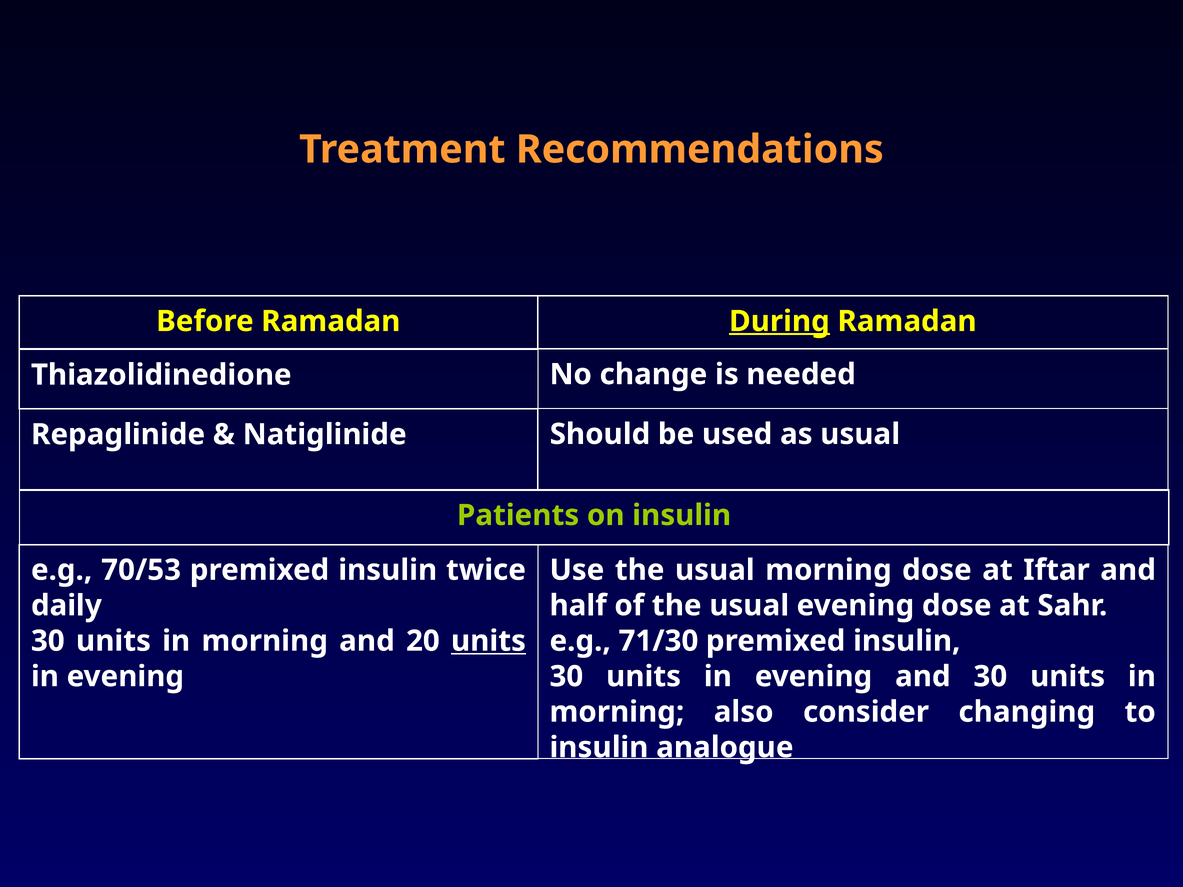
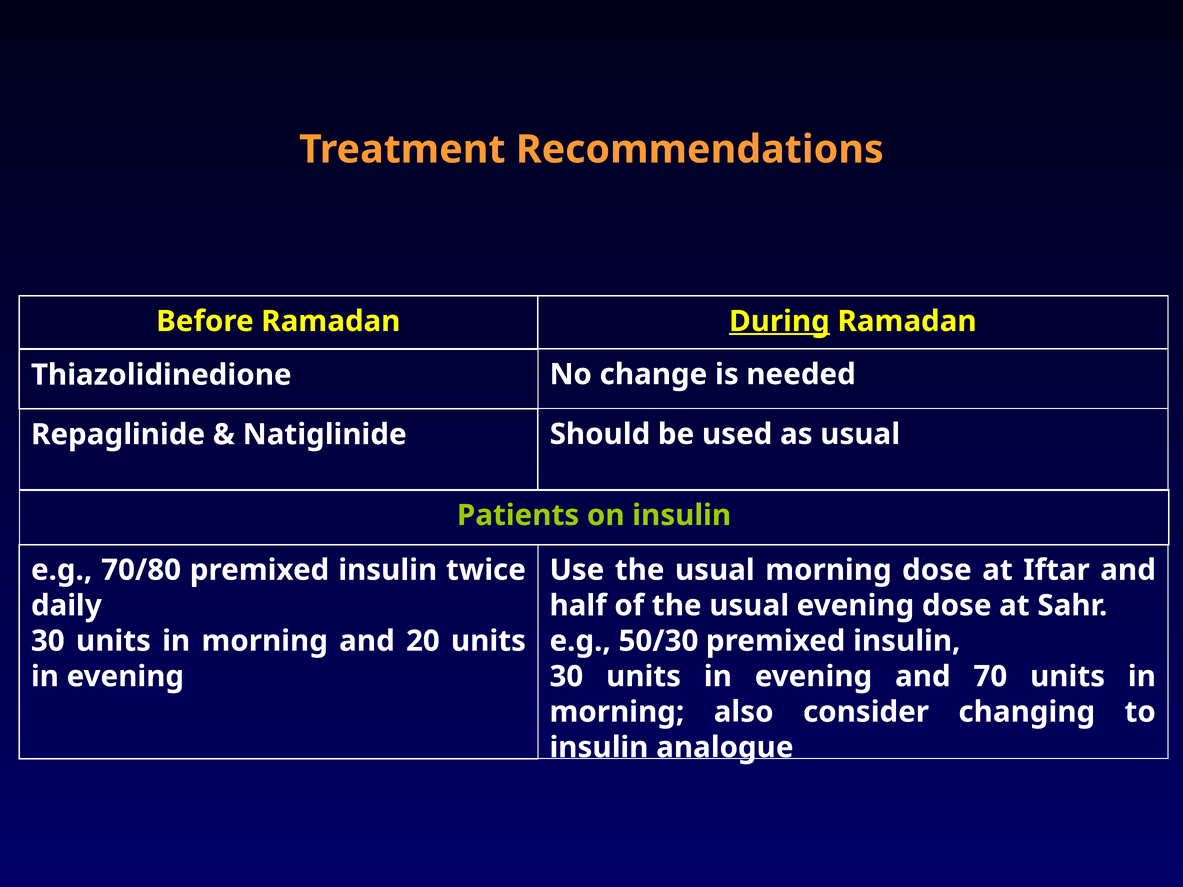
70/53: 70/53 -> 70/80
units at (488, 641) underline: present -> none
71/30: 71/30 -> 50/30
and 30: 30 -> 70
